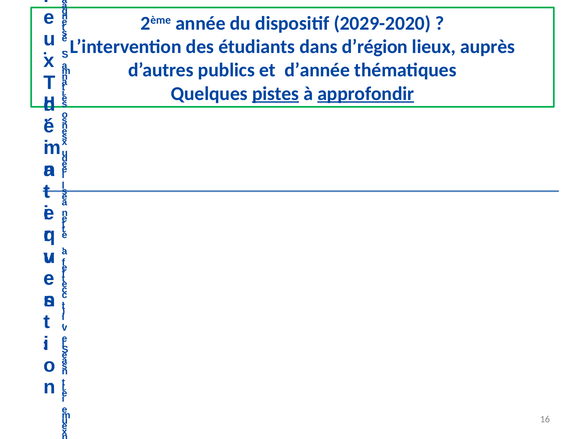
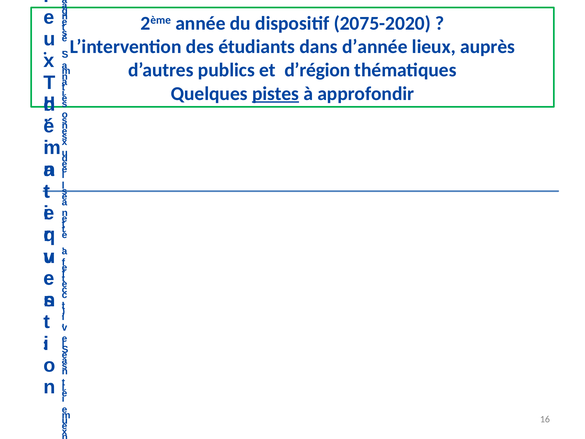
2029-2020: 2029-2020 -> 2075-2020
d’région: d’région -> d’année
d’année: d’année -> d’région
approfondir underline: present -> none
